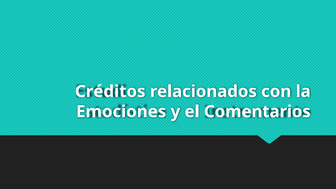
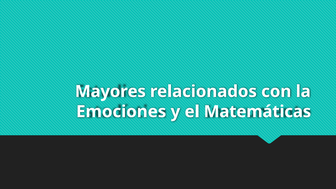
Créditos: Créditos -> Mayores
Comentarios: Comentarios -> Matemáticas
